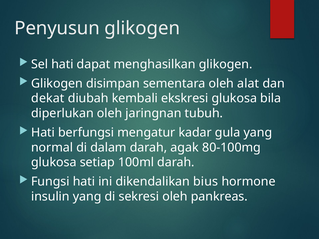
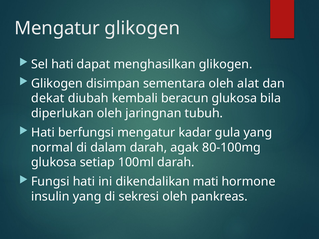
Penyusun at (57, 28): Penyusun -> Mengatur
ekskresi: ekskresi -> beracun
bius: bius -> mati
